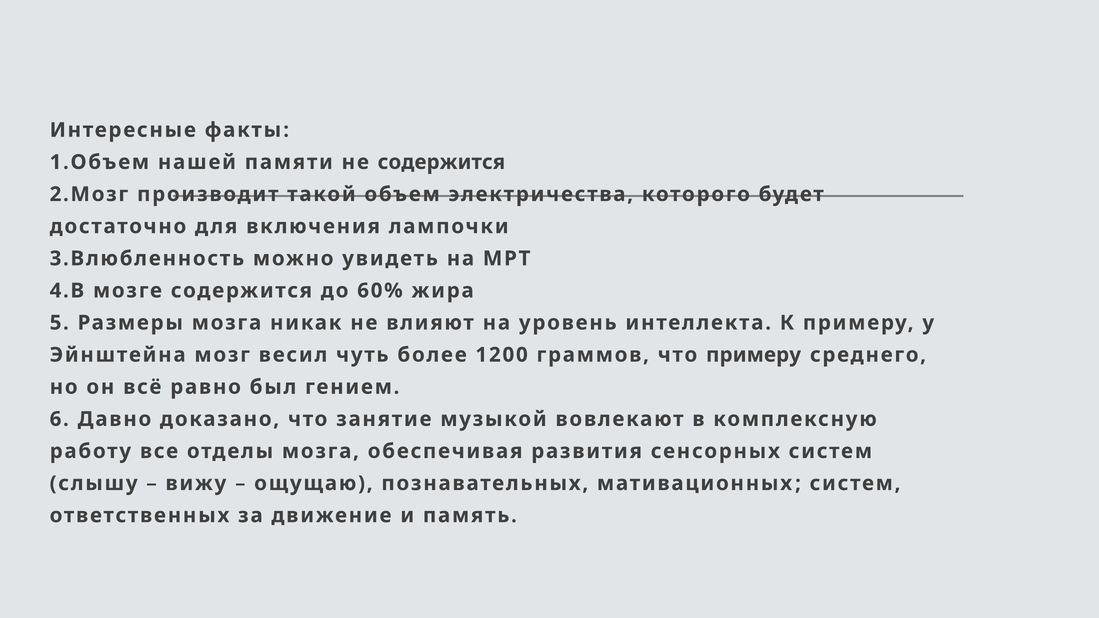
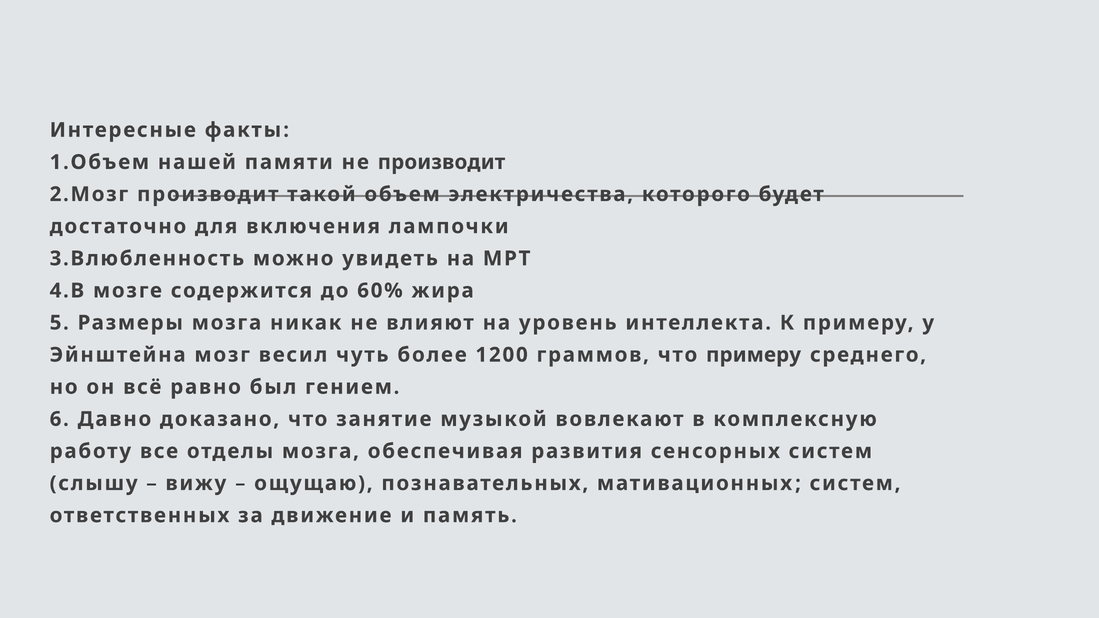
не содержится: содержится -> производит
